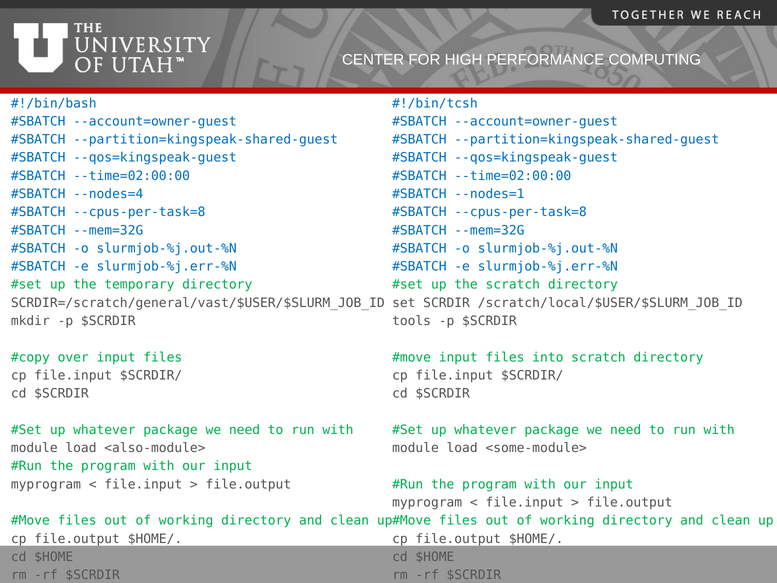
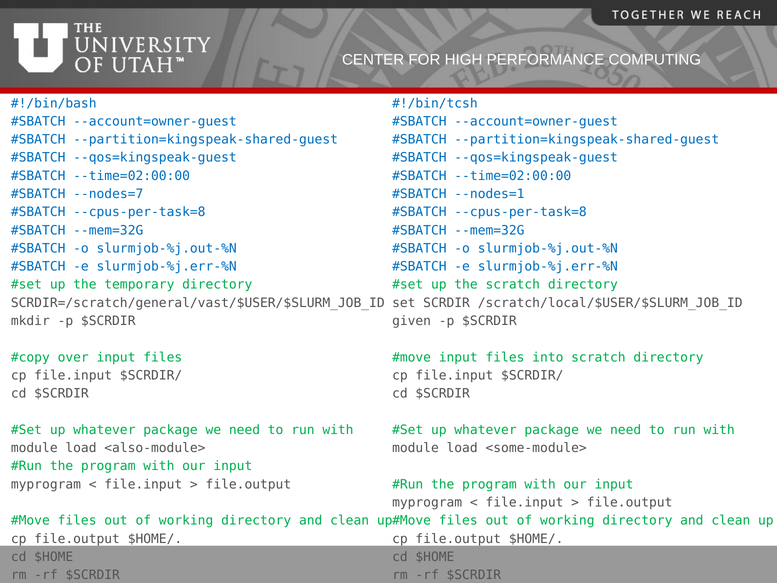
--nodes=4: --nodes=4 -> --nodes=7
tools: tools -> given
